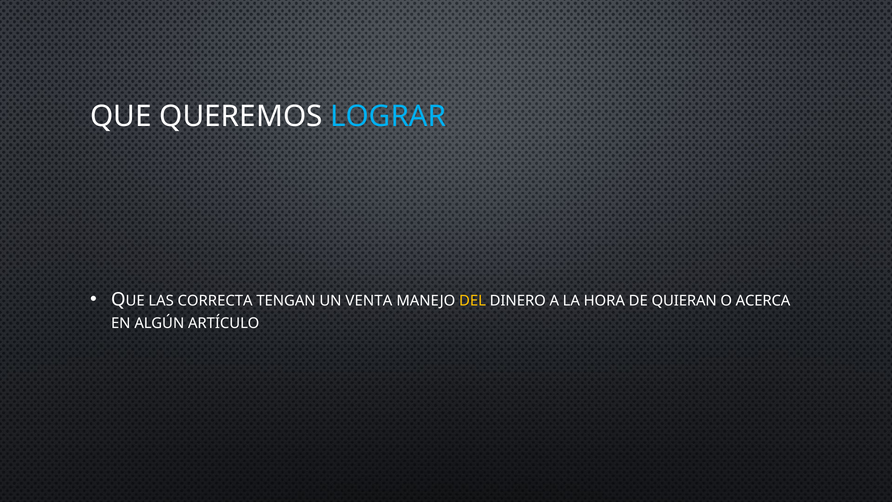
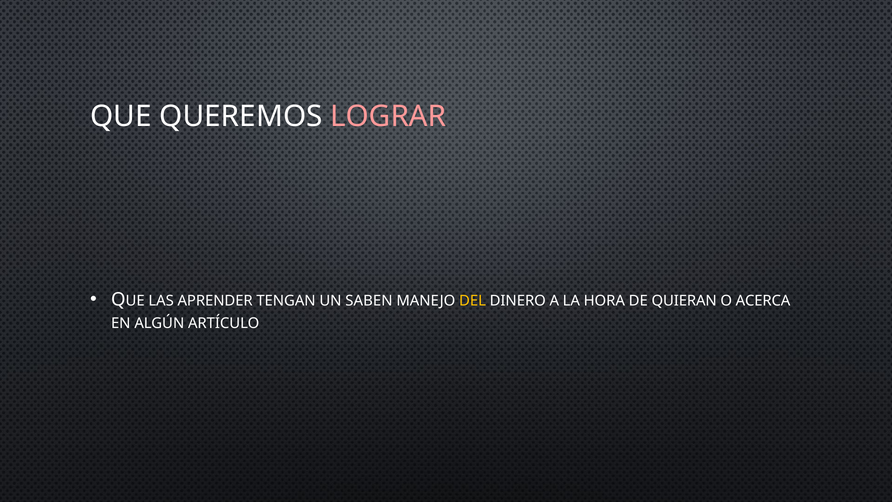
LOGRAR colour: light blue -> pink
CORRECTA: CORRECTA -> APRENDER
VENTA: VENTA -> SABEN
